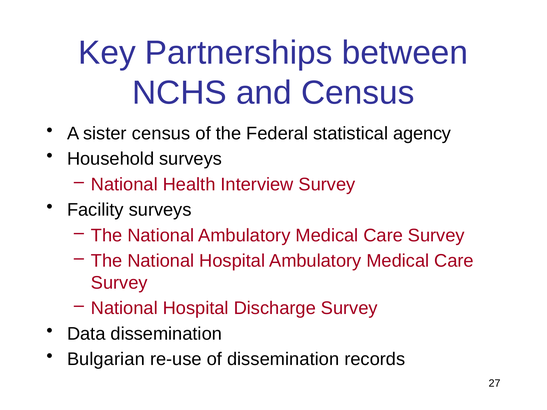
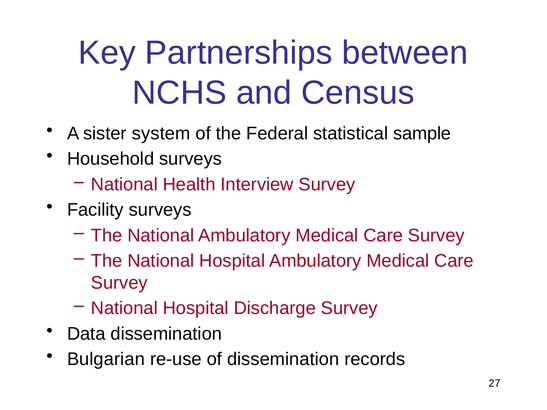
sister census: census -> system
agency: agency -> sample
